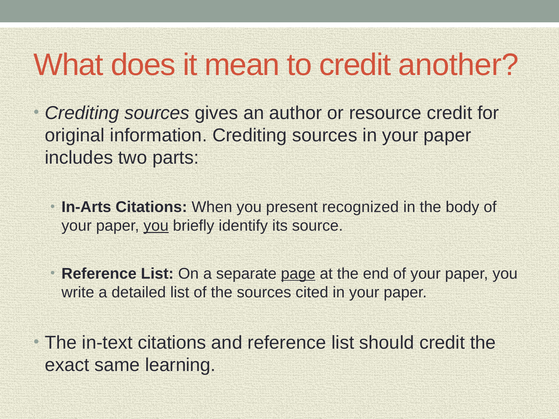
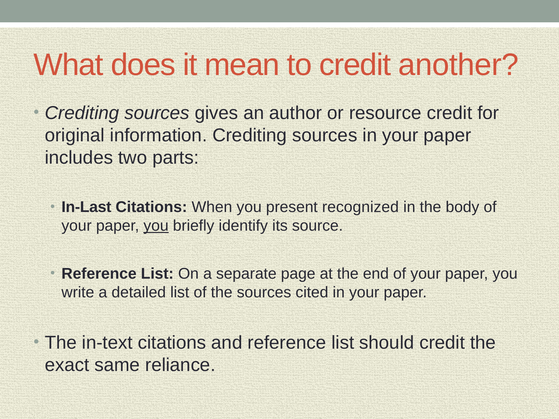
In-Arts: In-Arts -> In-Last
page underline: present -> none
learning: learning -> reliance
